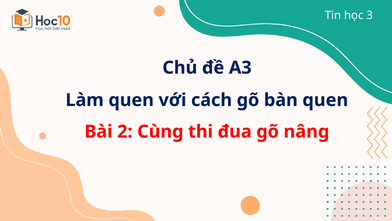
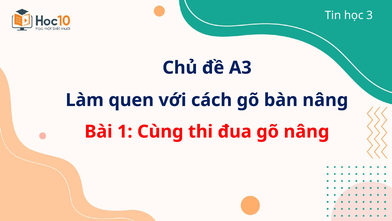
bàn quen: quen -> nâng
2: 2 -> 1
